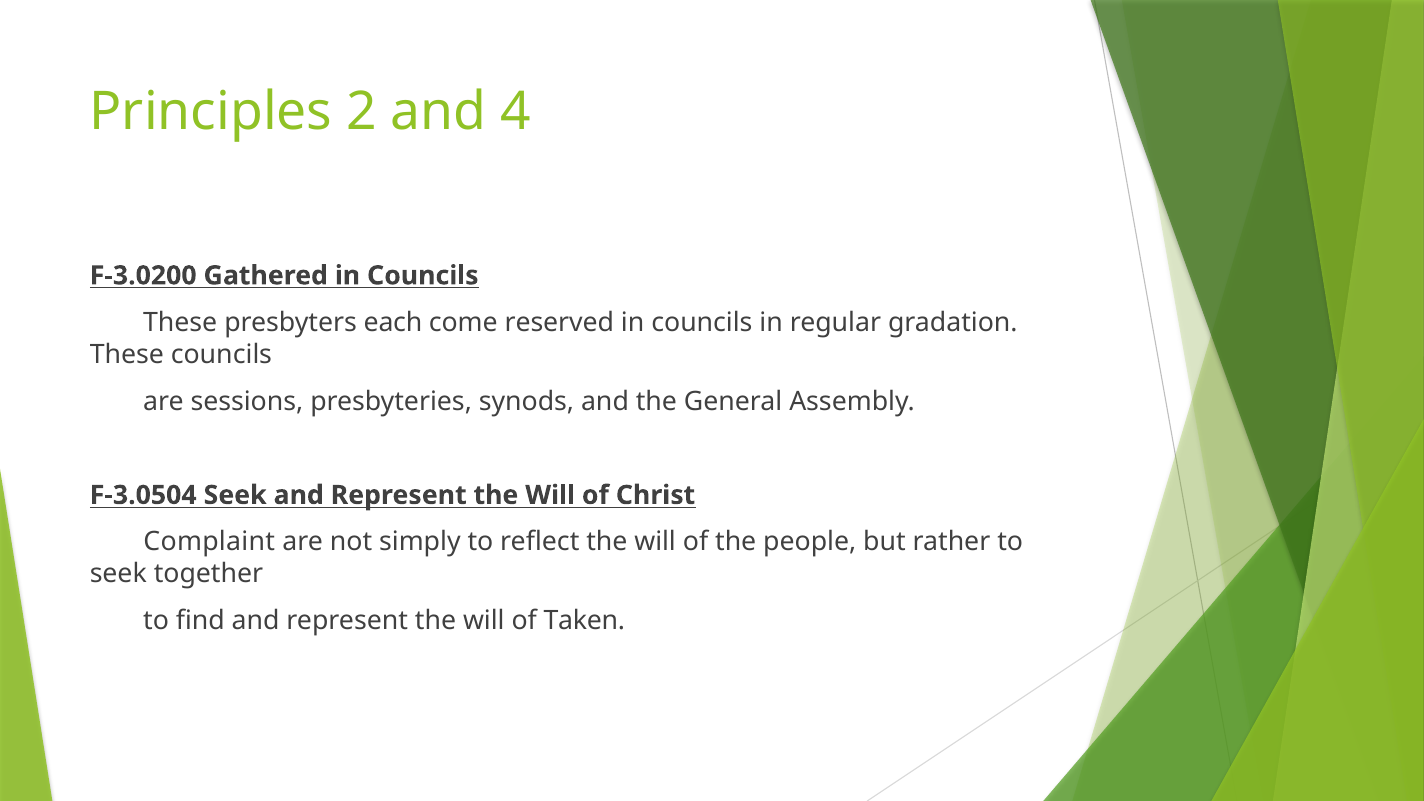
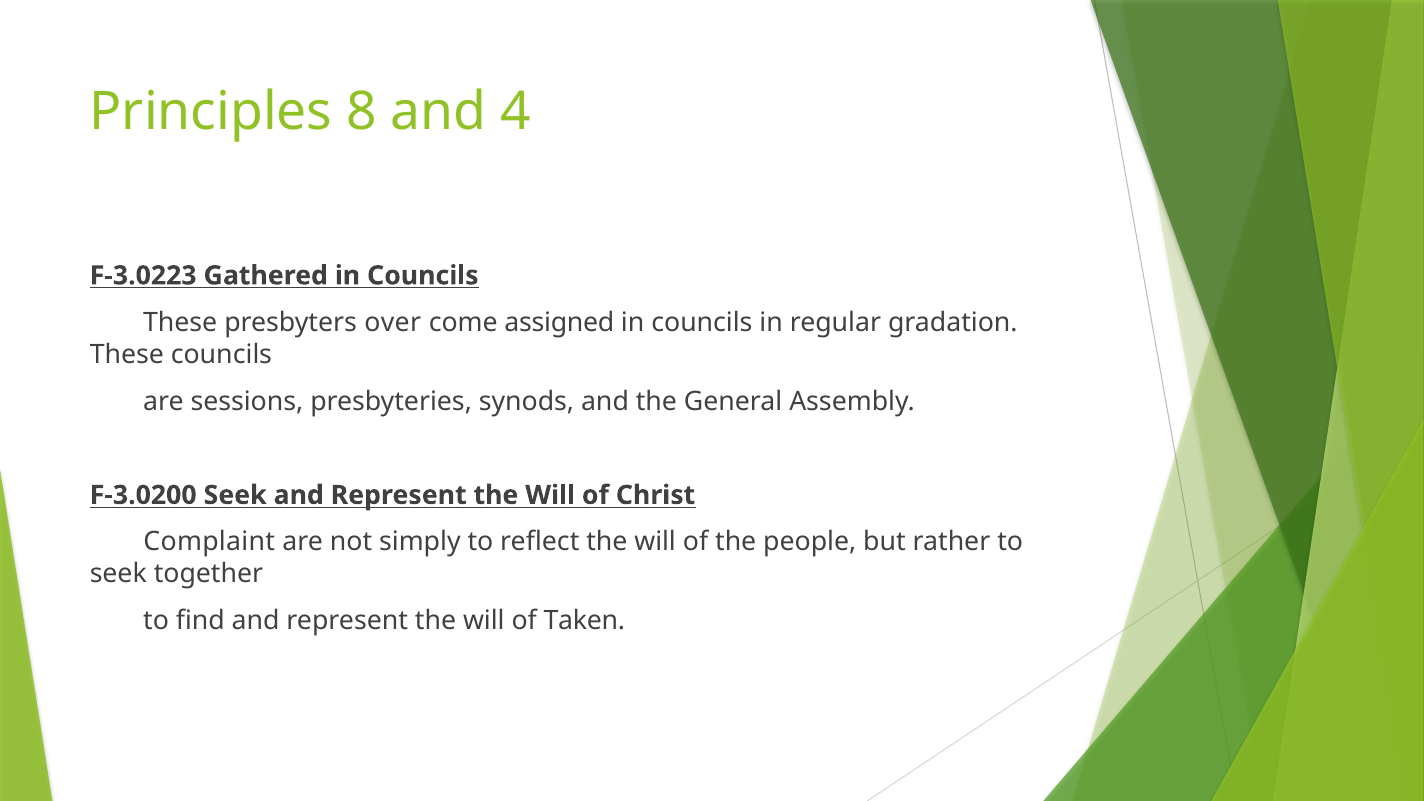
2: 2 -> 8
F-3.0200: F-3.0200 -> F-3.0223
each: each -> over
reserved: reserved -> assigned
F-3.0504: F-3.0504 -> F-3.0200
